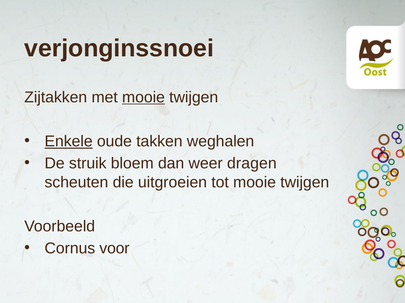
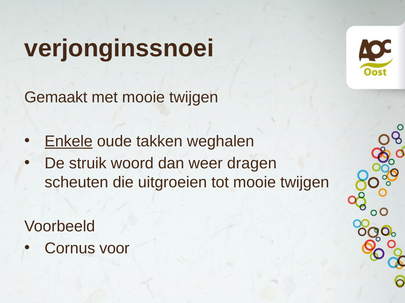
Zijtakken: Zijtakken -> Gemaakt
mooie at (143, 97) underline: present -> none
bloem: bloem -> woord
